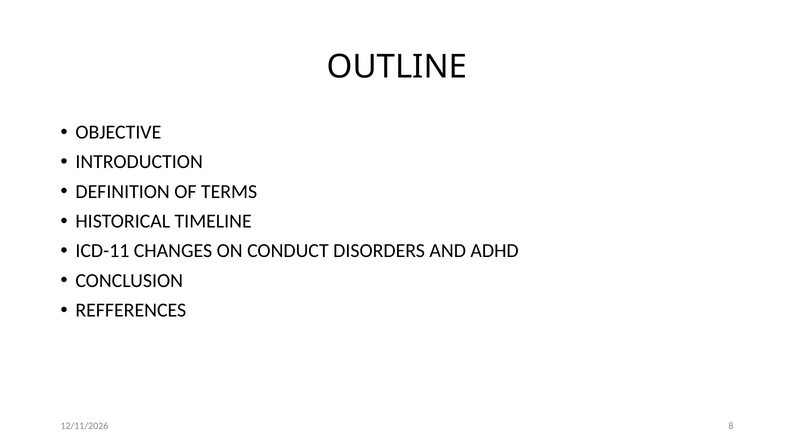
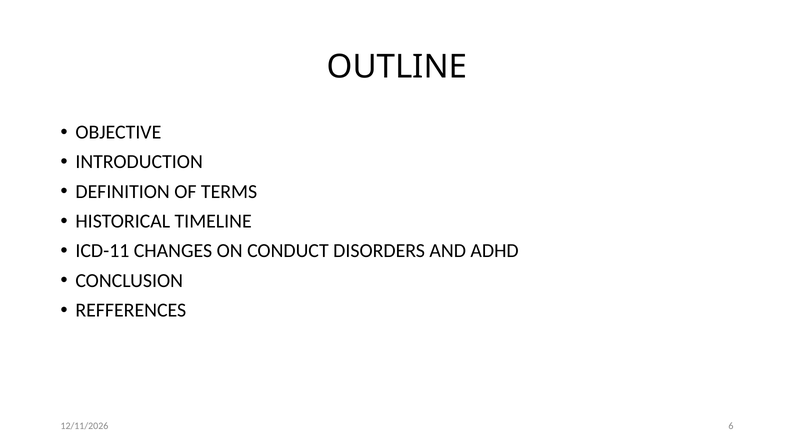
8: 8 -> 6
